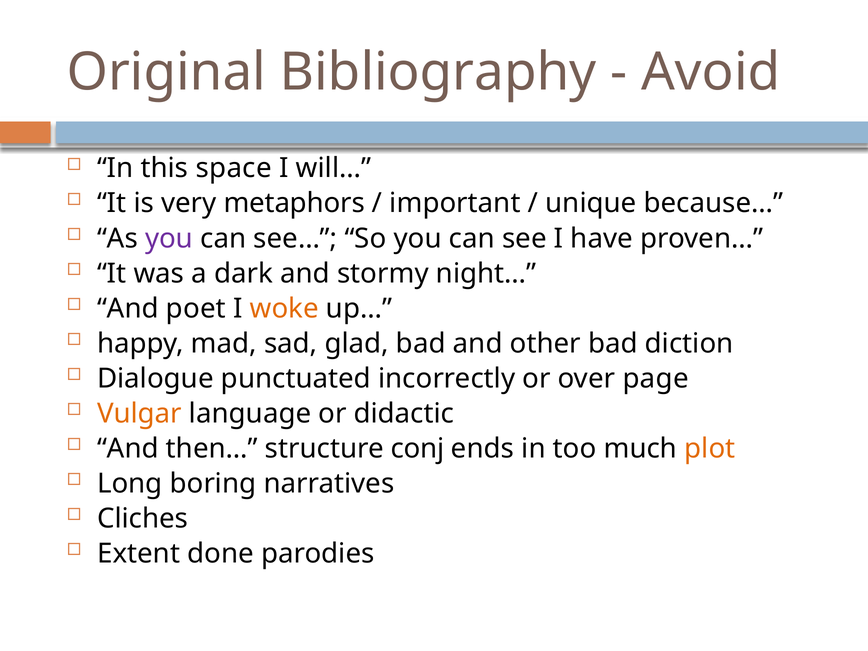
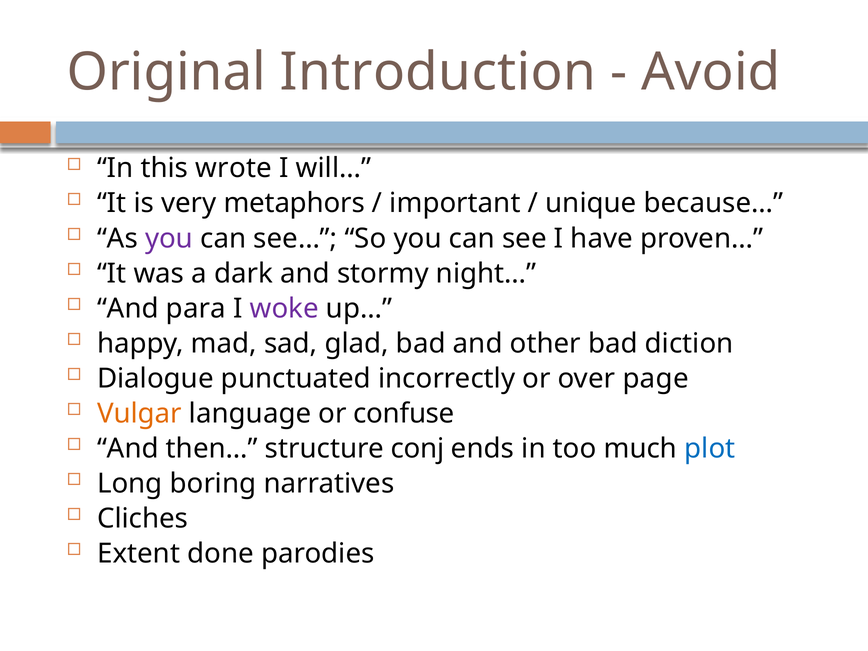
Bibliography: Bibliography -> Introduction
space: space -> wrote
poet: poet -> para
woke colour: orange -> purple
didactic: didactic -> confuse
plot colour: orange -> blue
